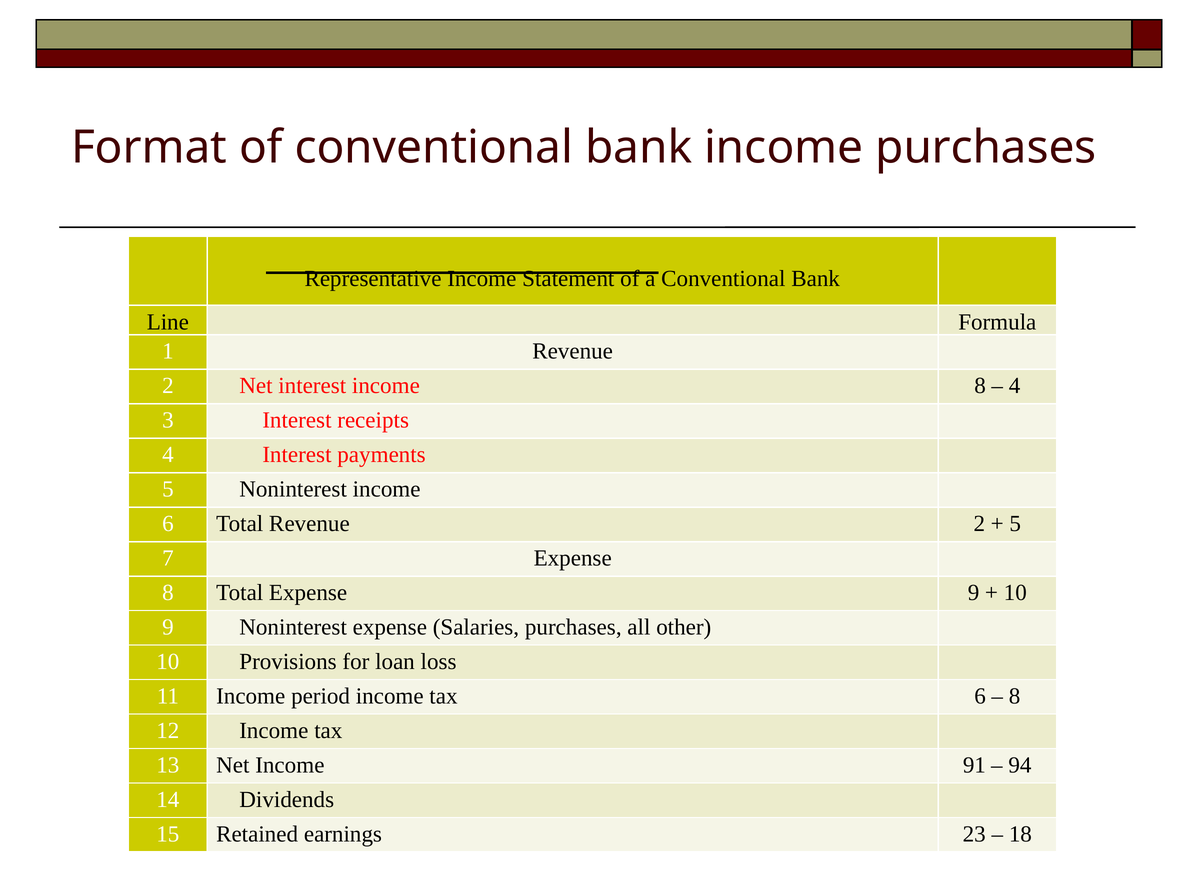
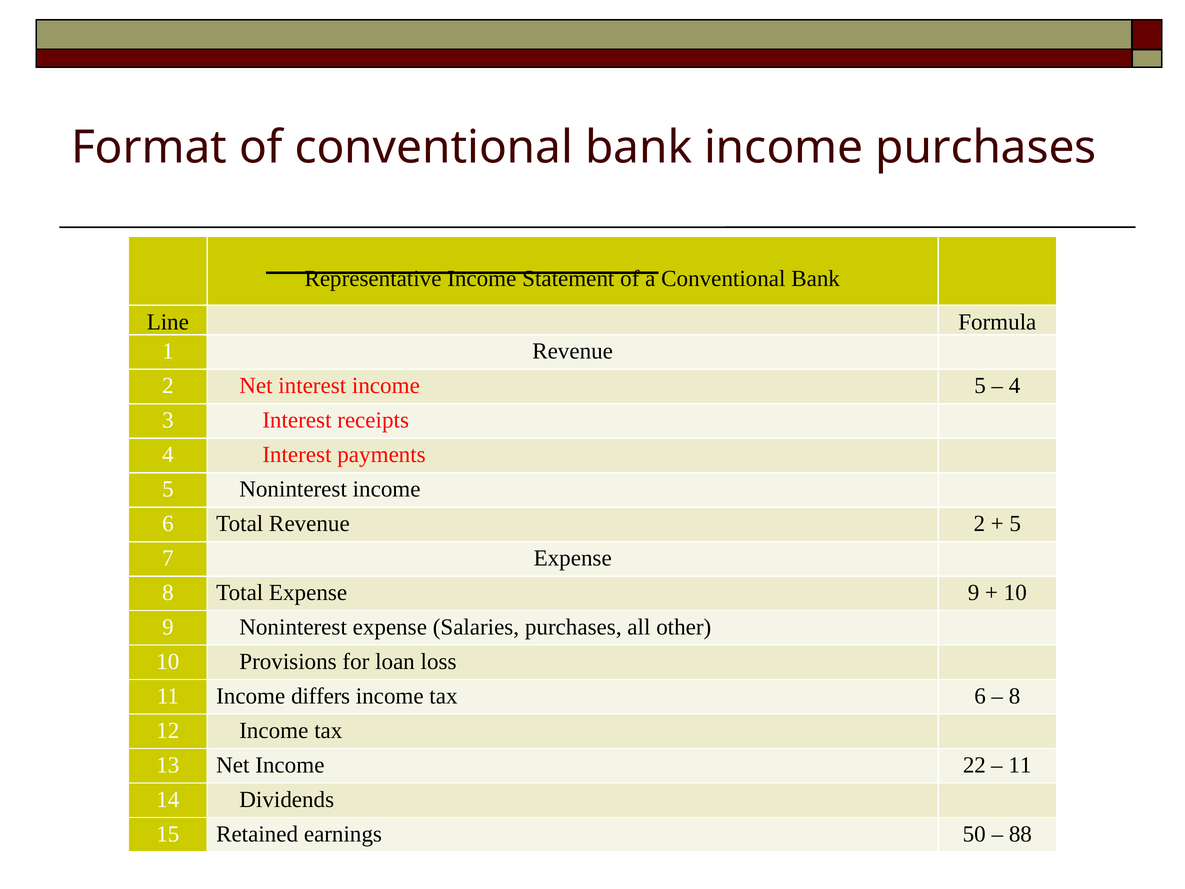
income 8: 8 -> 5
period: period -> differs
91: 91 -> 22
94 at (1020, 765): 94 -> 11
23: 23 -> 50
18: 18 -> 88
